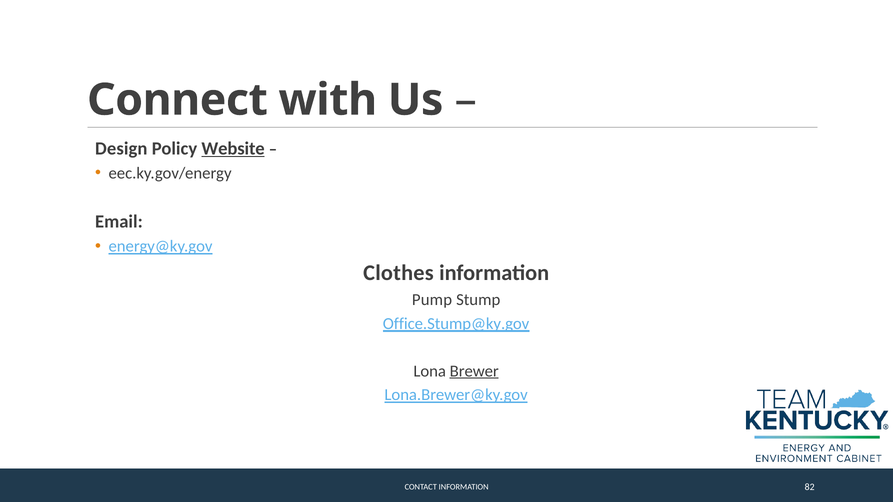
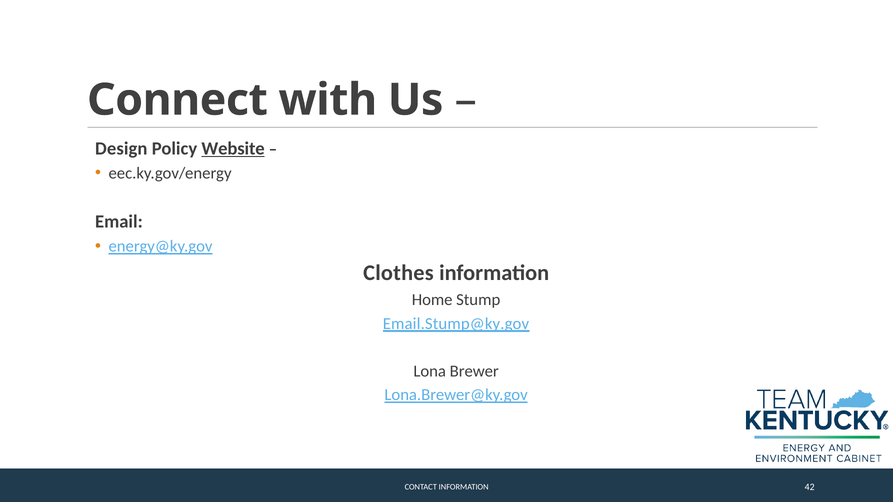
Pump: Pump -> Home
Office.Stump@ky.gov: Office.Stump@ky.gov -> Email.Stump@ky.gov
Brewer underline: present -> none
82: 82 -> 42
